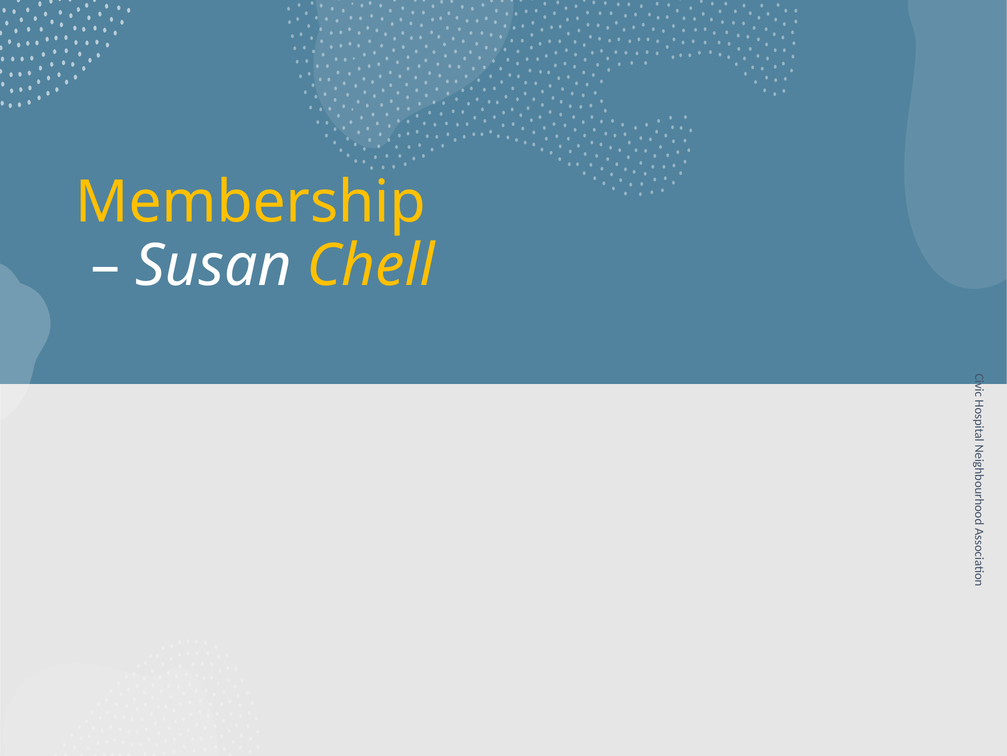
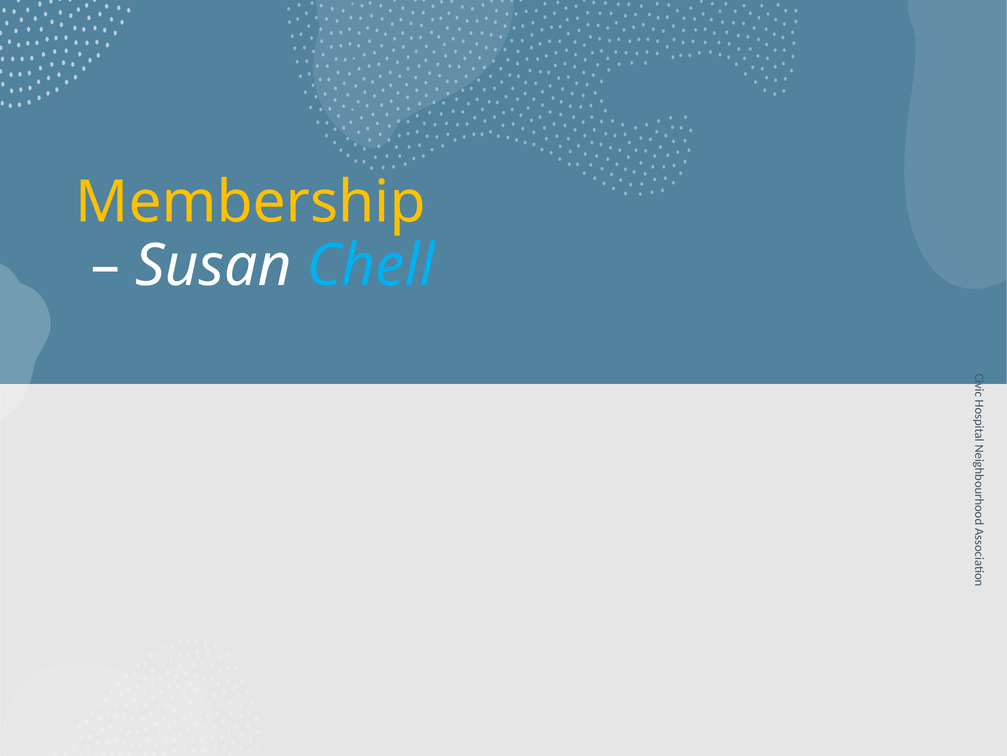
Chell colour: yellow -> light blue
